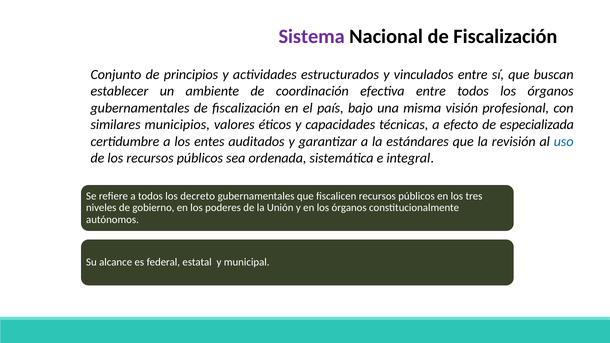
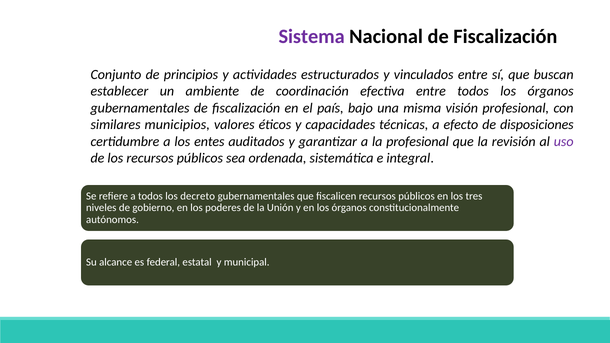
especializada: especializada -> disposiciones
la estándares: estándares -> profesional
uso colour: blue -> purple
